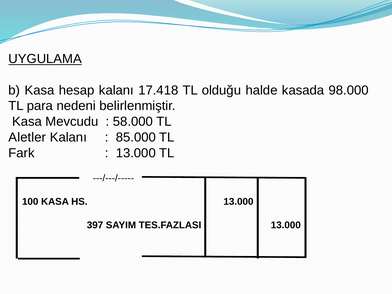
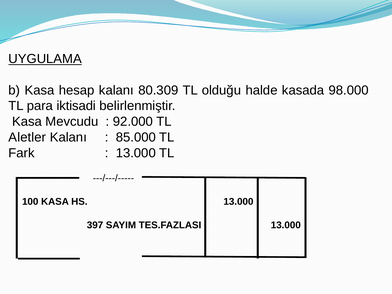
17.418: 17.418 -> 80.309
nedeni: nedeni -> iktisadi
58.000: 58.000 -> 92.000
